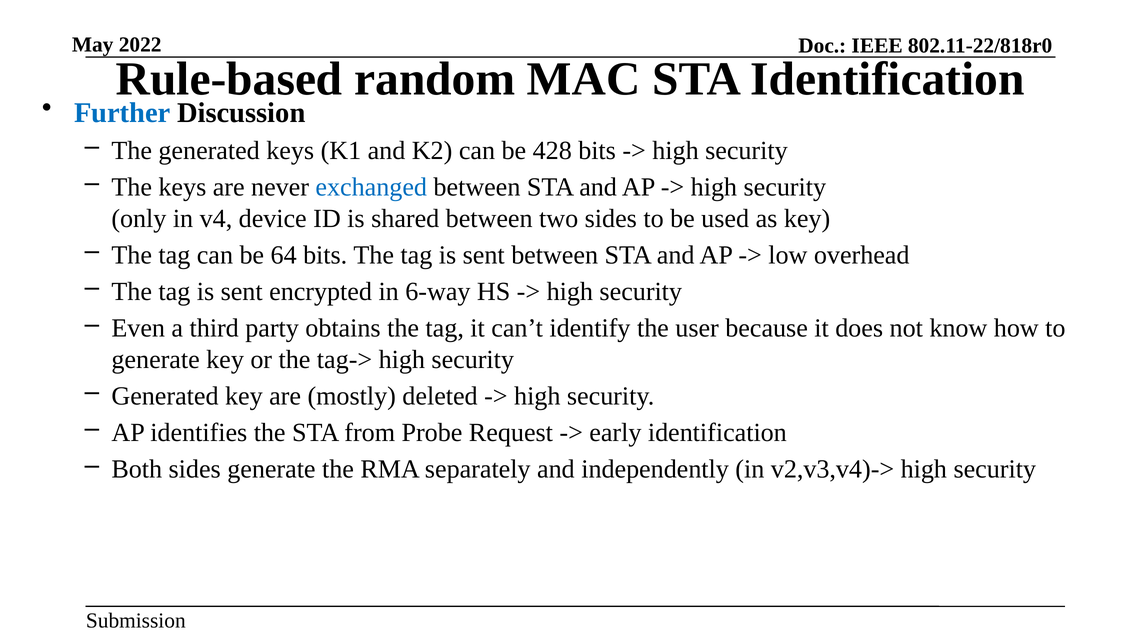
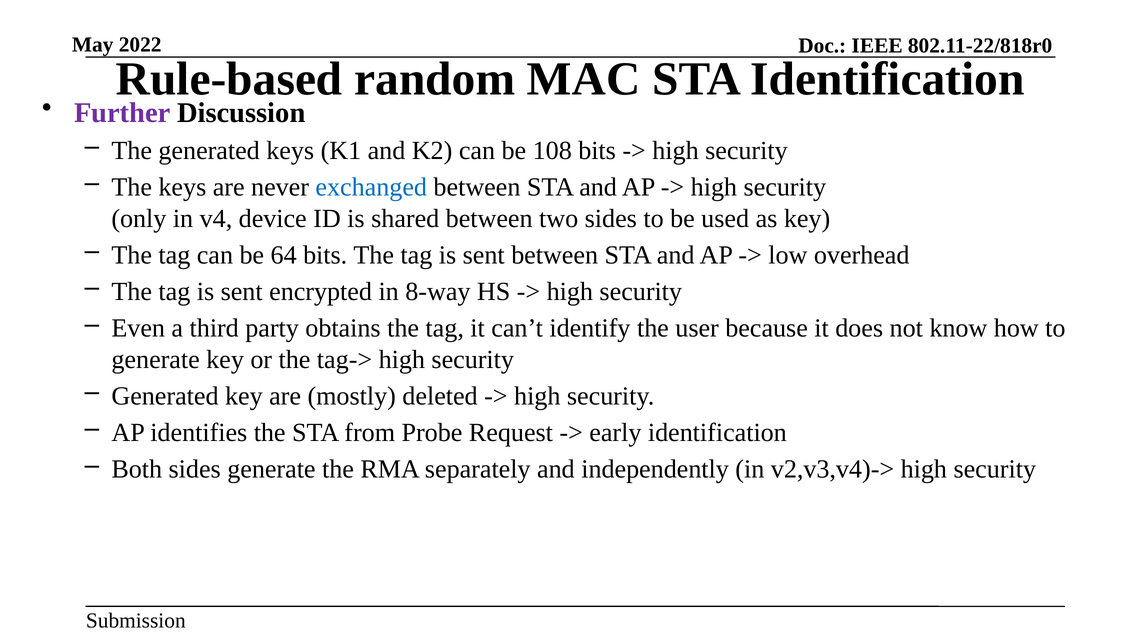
Further colour: blue -> purple
428: 428 -> 108
6-way: 6-way -> 8-way
